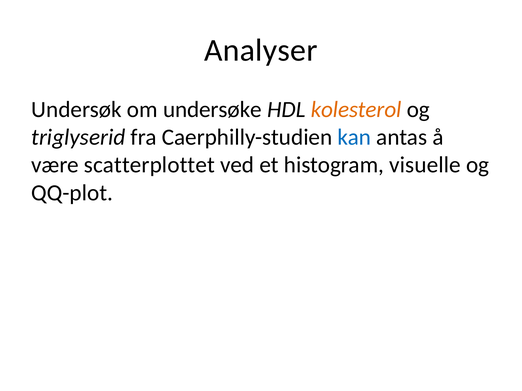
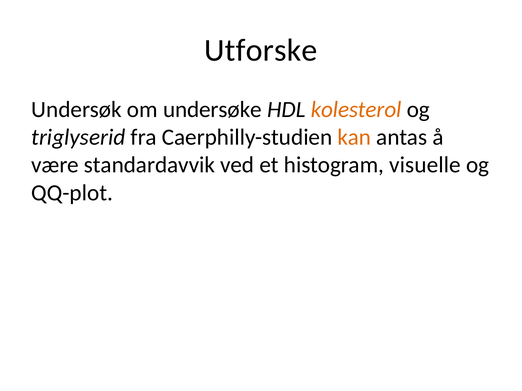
Analyser: Analyser -> Utforske
kan colour: blue -> orange
scatterplottet: scatterplottet -> standardavvik
